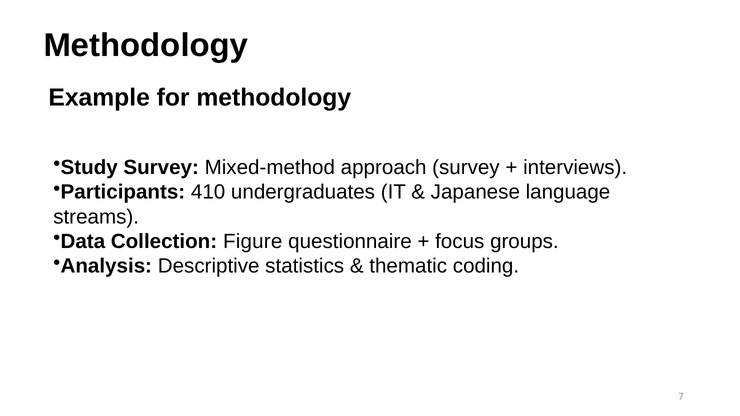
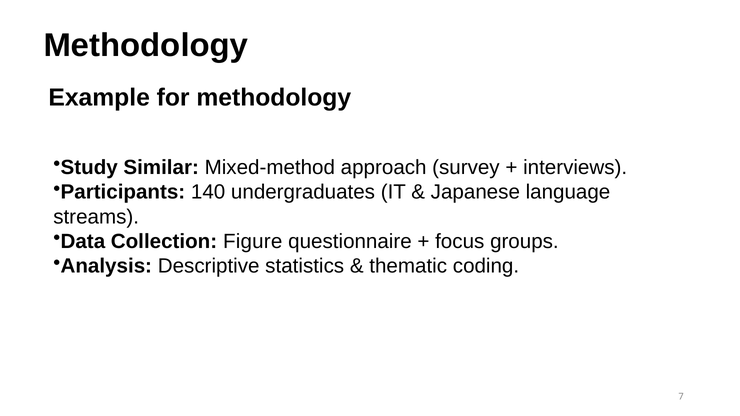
Study Survey: Survey -> Similar
410: 410 -> 140
